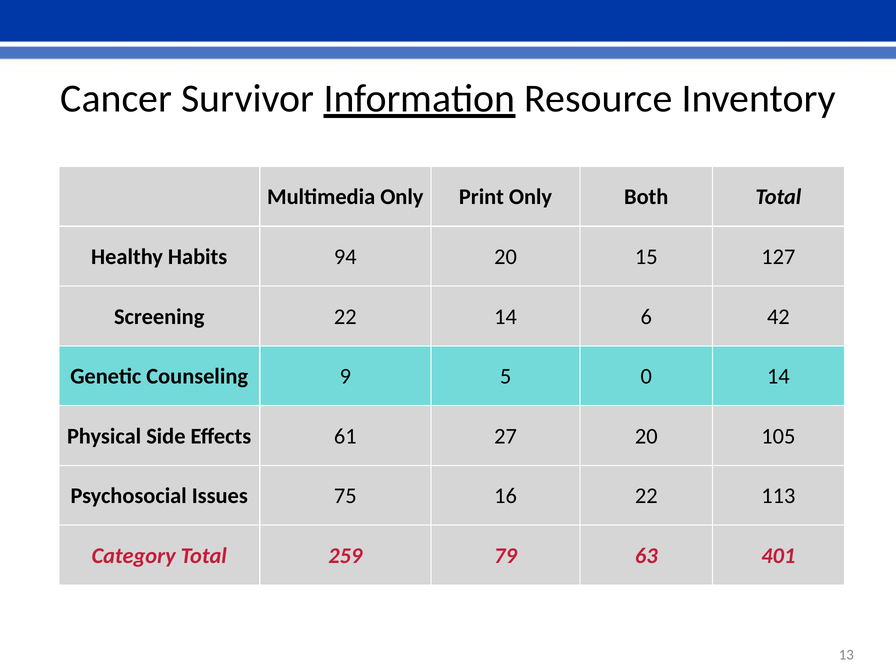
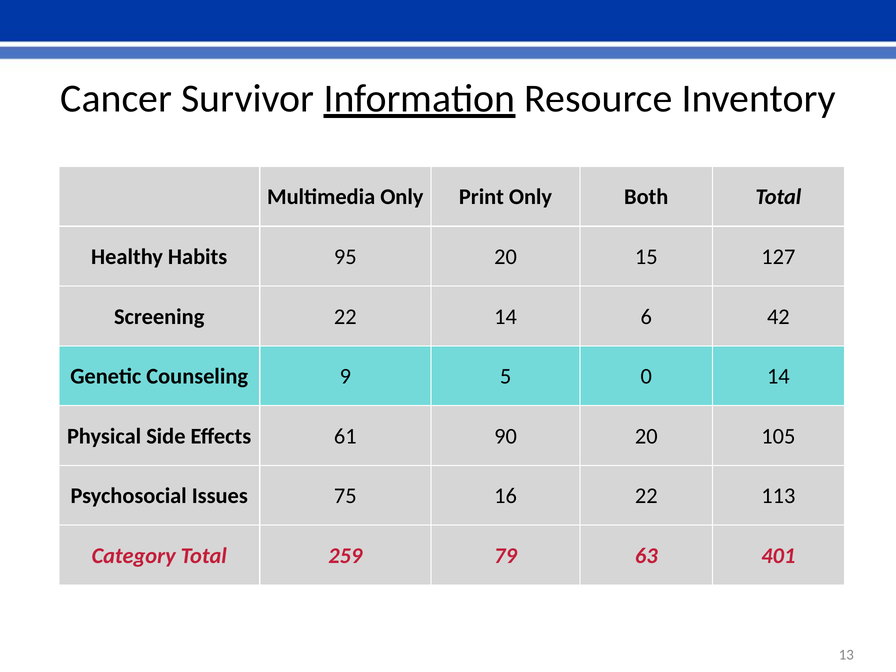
94: 94 -> 95
27: 27 -> 90
